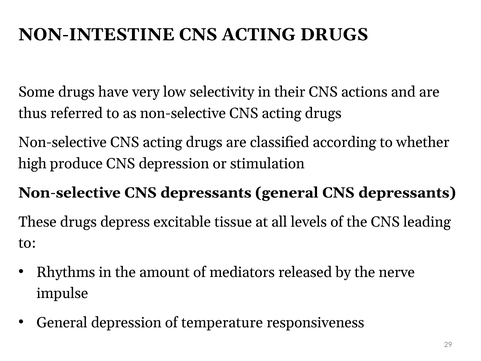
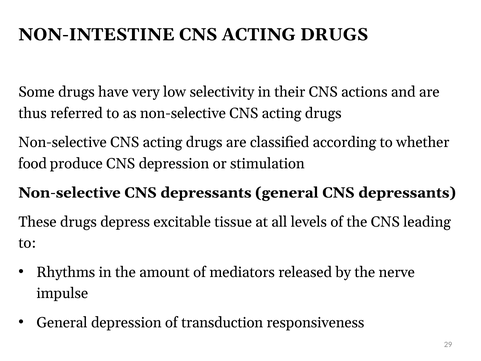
high: high -> food
temperature: temperature -> transduction
